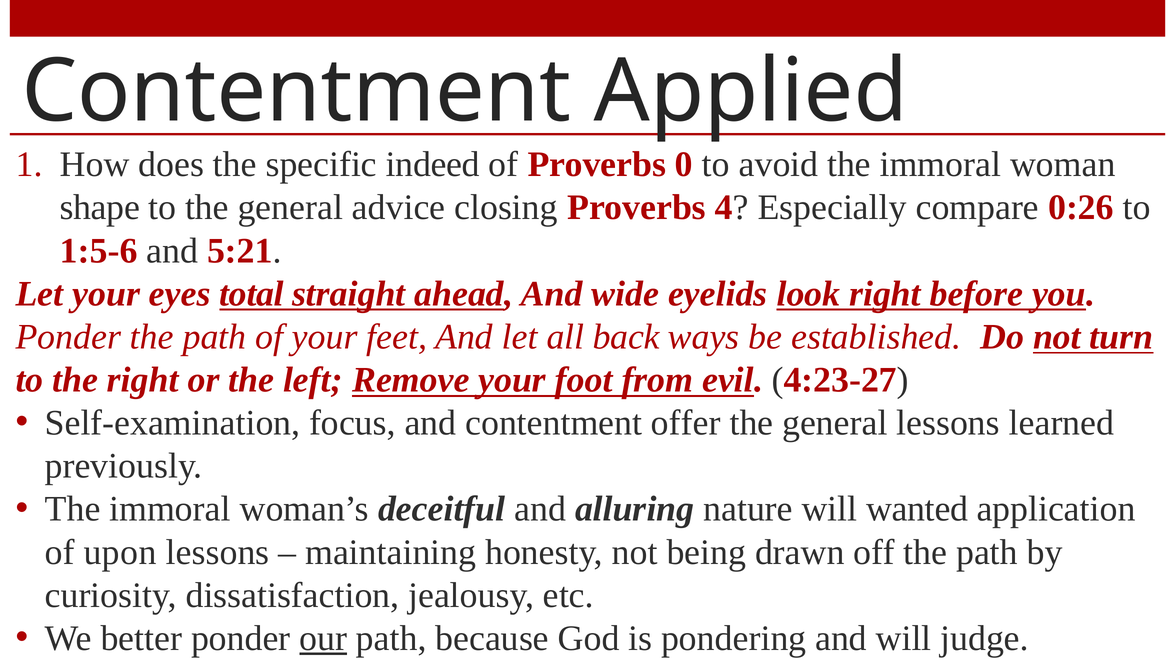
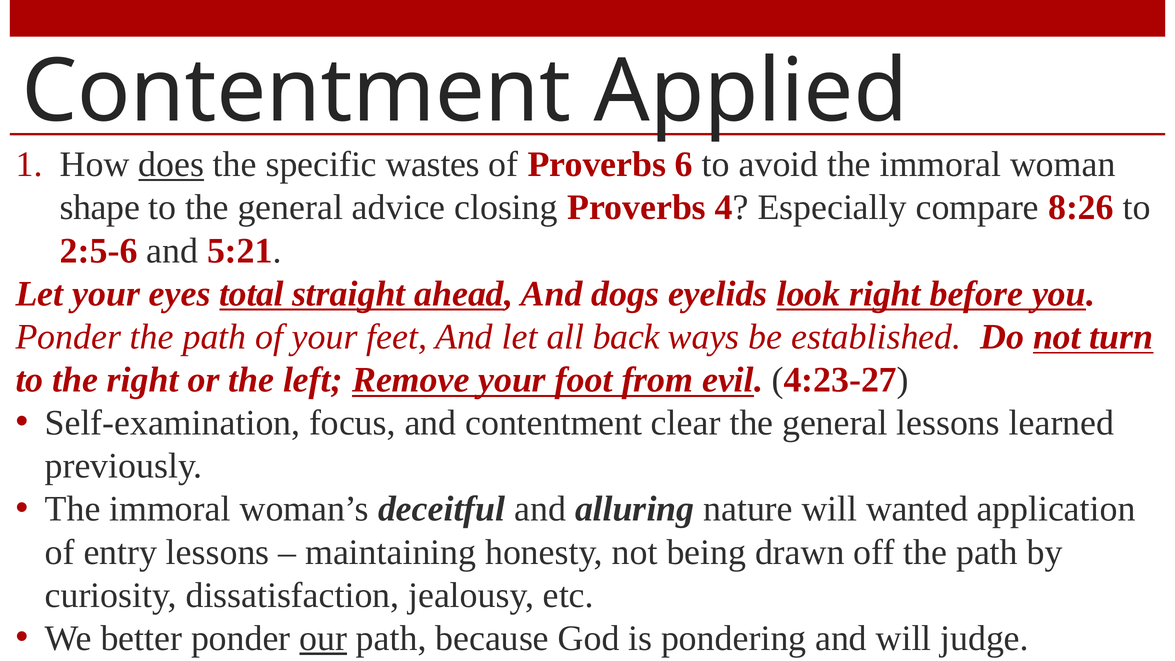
does underline: none -> present
indeed: indeed -> wastes
0: 0 -> 6
0:26: 0:26 -> 8:26
1:5-6: 1:5-6 -> 2:5-6
wide: wide -> dogs
offer: offer -> clear
upon: upon -> entry
